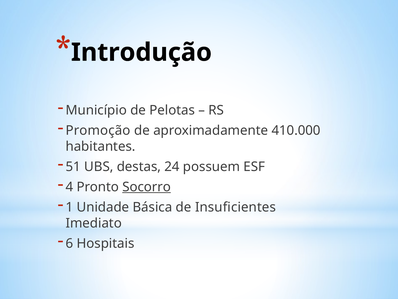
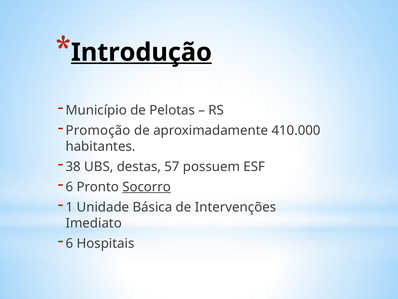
Introdução underline: none -> present
51: 51 -> 38
24: 24 -> 57
4 at (69, 187): 4 -> 6
Insuficientes: Insuficientes -> Intervenções
